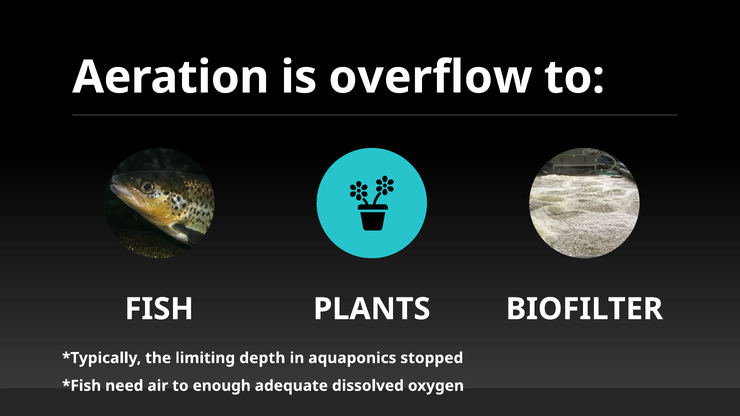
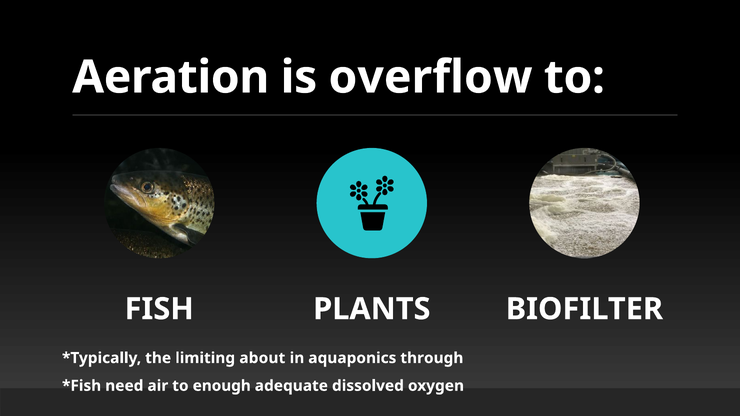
depth: depth -> about
stopped: stopped -> through
